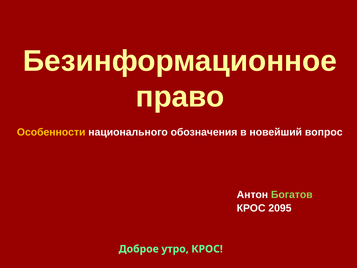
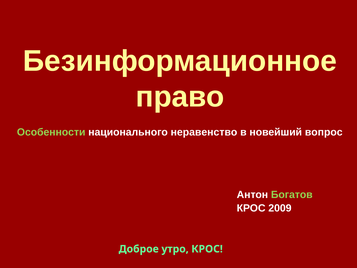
Особенности colour: yellow -> light green
обозначения: обозначения -> неравенство
2095: 2095 -> 2009
